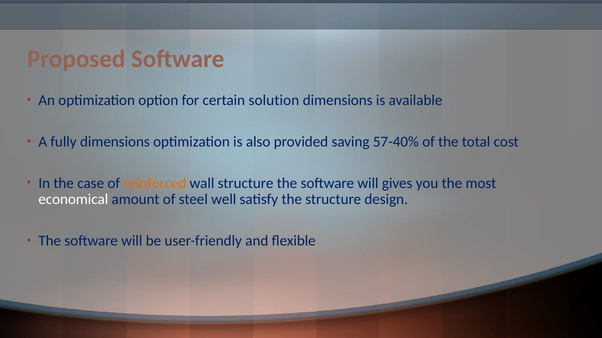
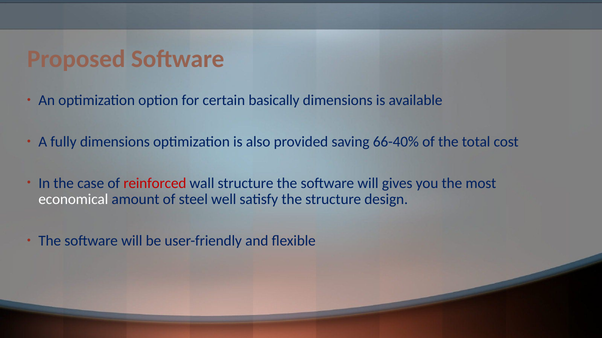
solution: solution -> basically
57-40%: 57-40% -> 66-40%
reinforced colour: orange -> red
